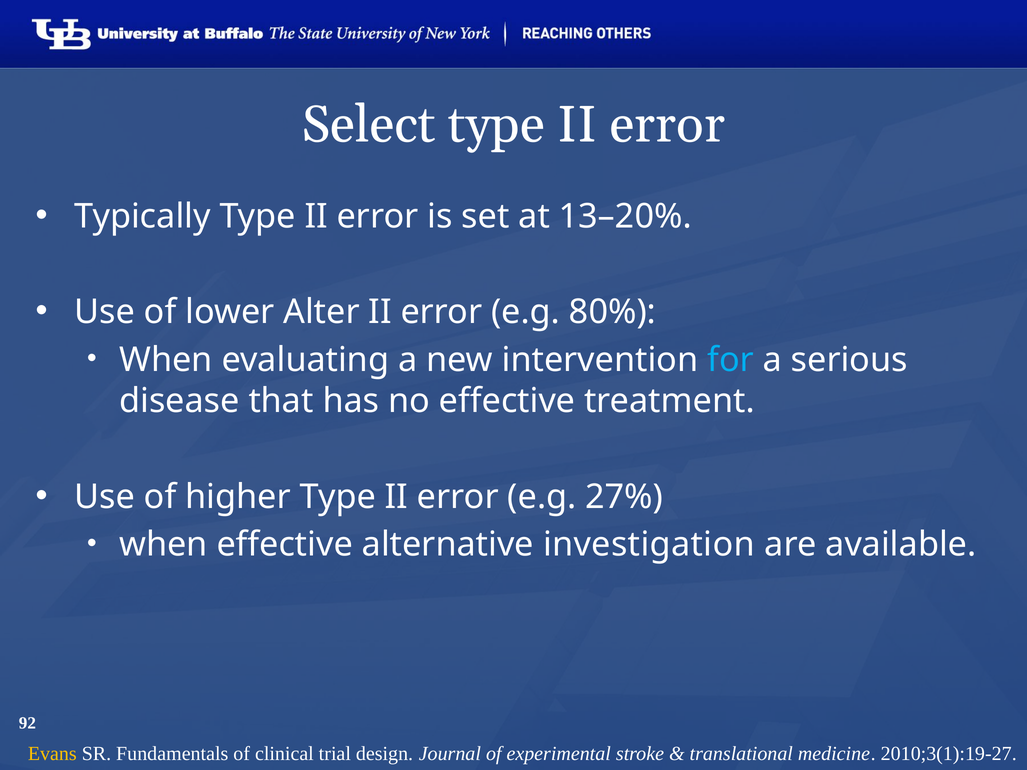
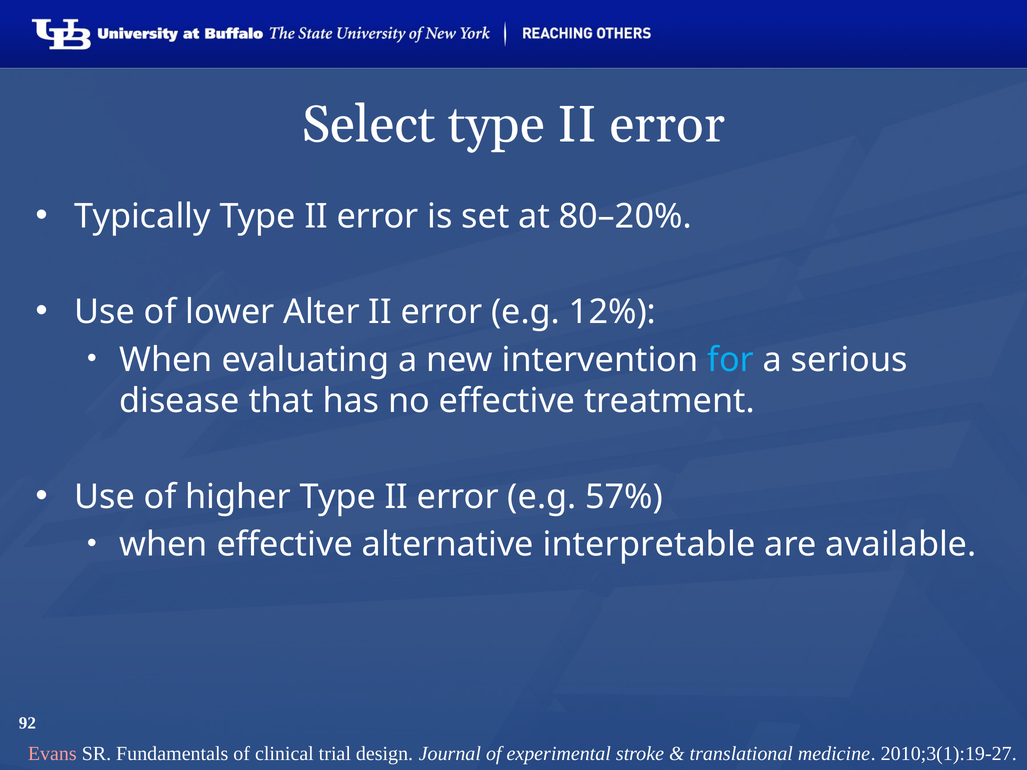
13–20%: 13–20% -> 80–20%
80%: 80% -> 12%
27%: 27% -> 57%
investigation: investigation -> interpretable
Evans colour: yellow -> pink
